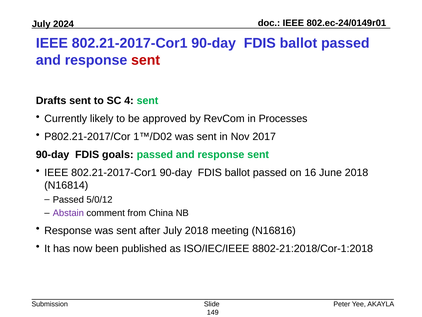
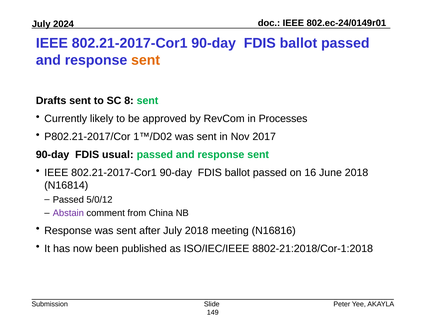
sent at (146, 60) colour: red -> orange
4: 4 -> 8
goals: goals -> usual
